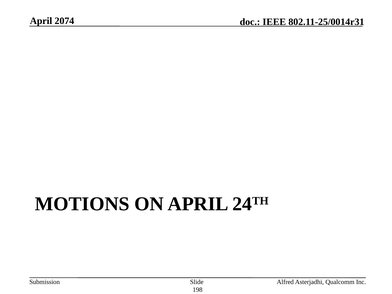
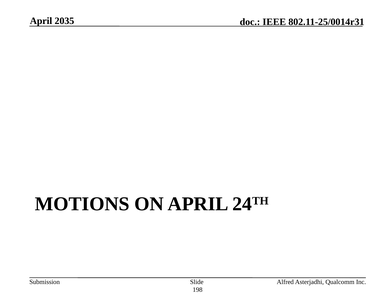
2074: 2074 -> 2035
